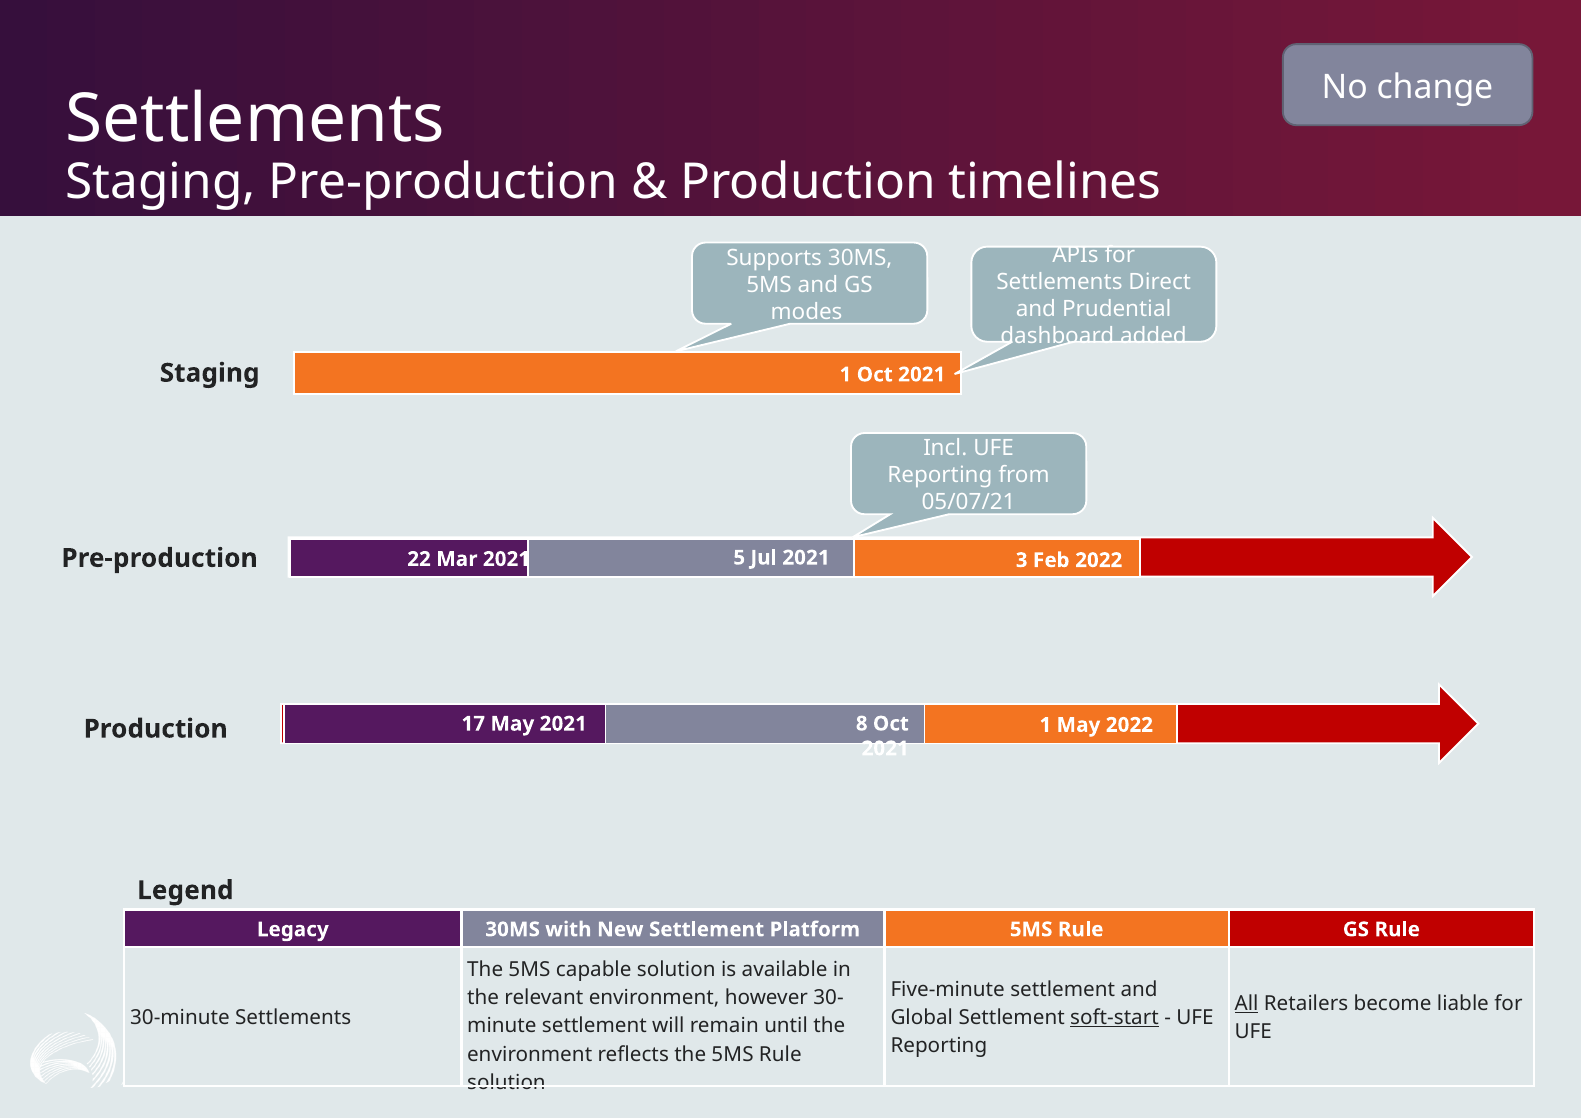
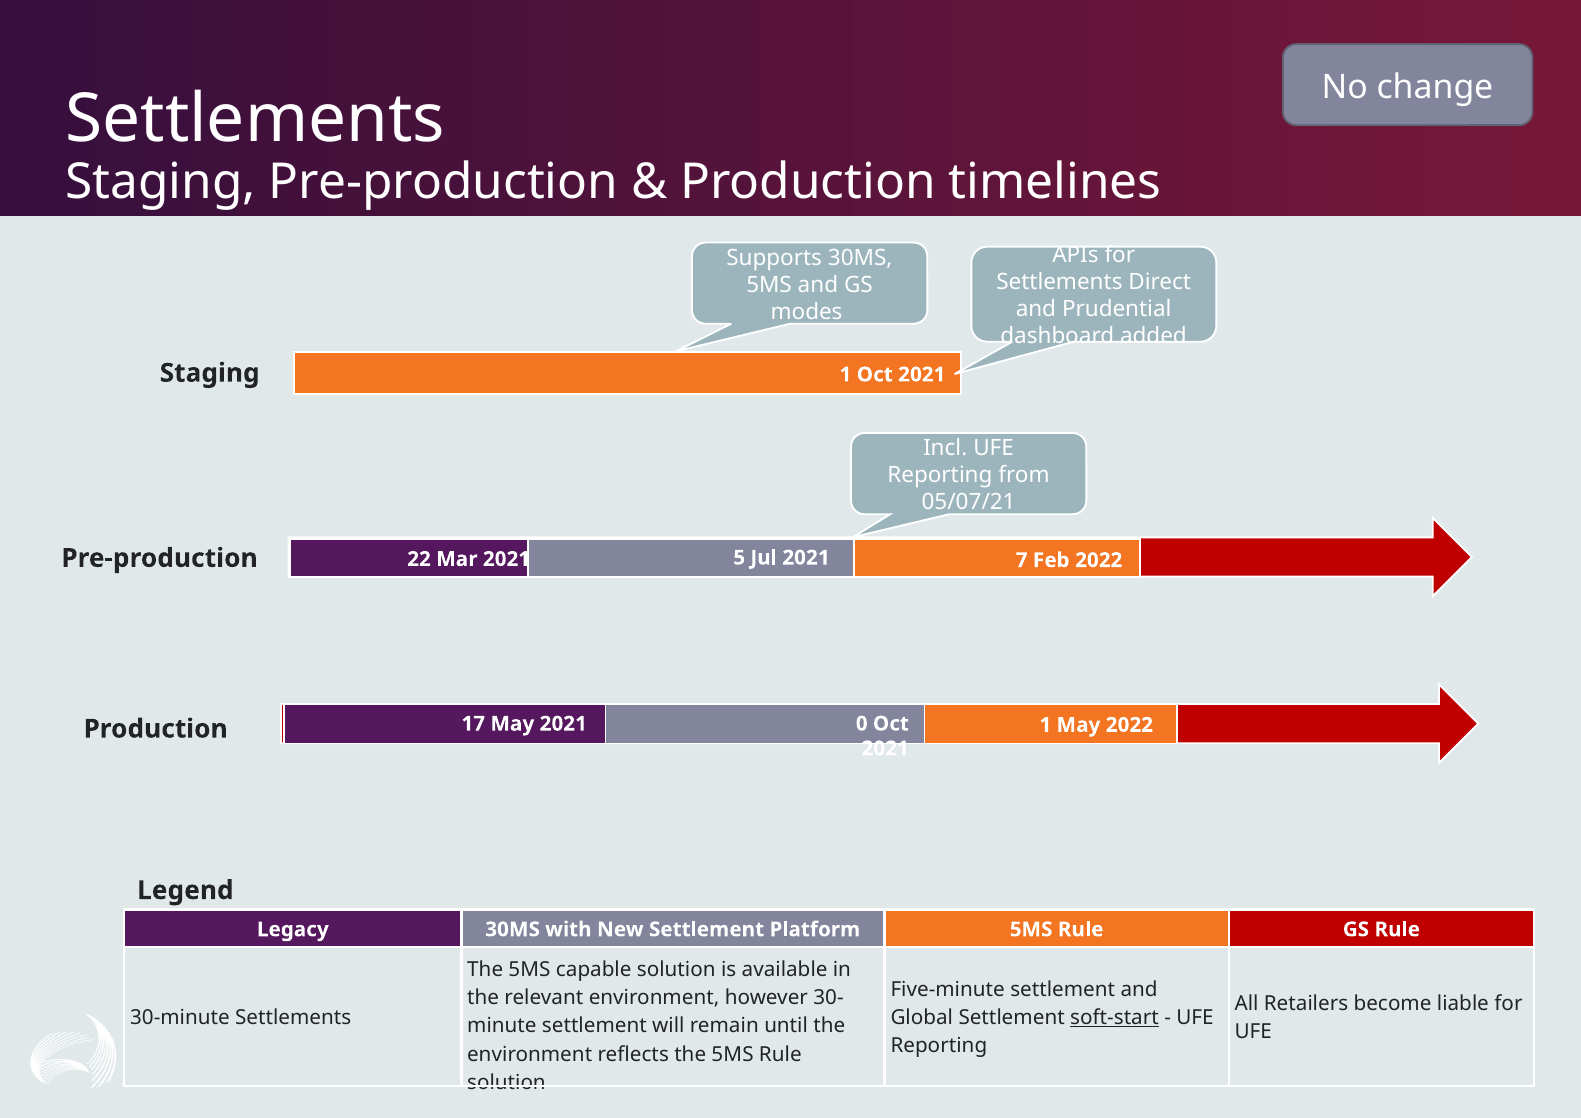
3: 3 -> 7
8: 8 -> 0
All underline: present -> none
